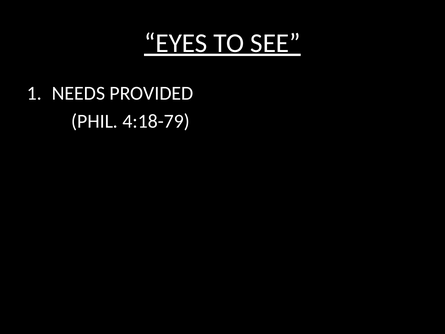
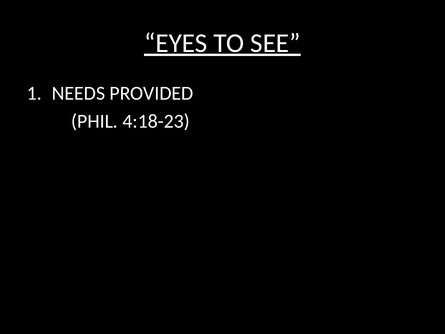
4:18-79: 4:18-79 -> 4:18-23
